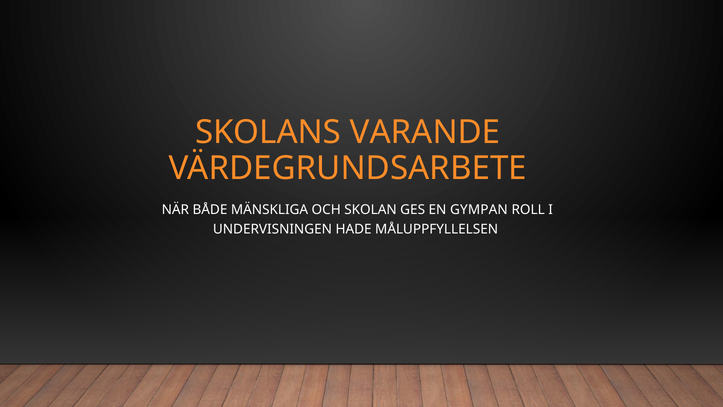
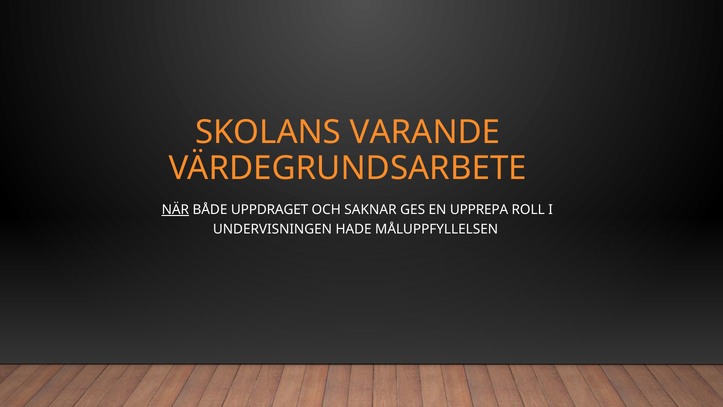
NÄR underline: none -> present
MÄNSKLIGA: MÄNSKLIGA -> UPPDRAGET
SKOLAN: SKOLAN -> SAKNAR
GYMPAN: GYMPAN -> UPPREPA
